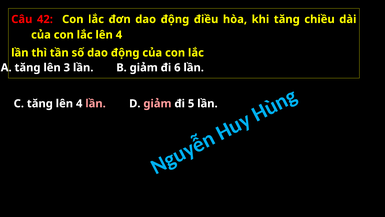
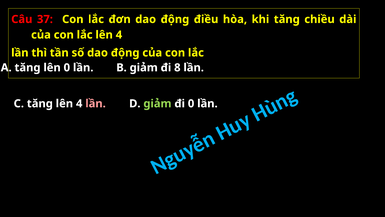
42: 42 -> 37
lên 3: 3 -> 0
6: 6 -> 8
giảm at (157, 103) colour: pink -> light green
đi 5: 5 -> 0
